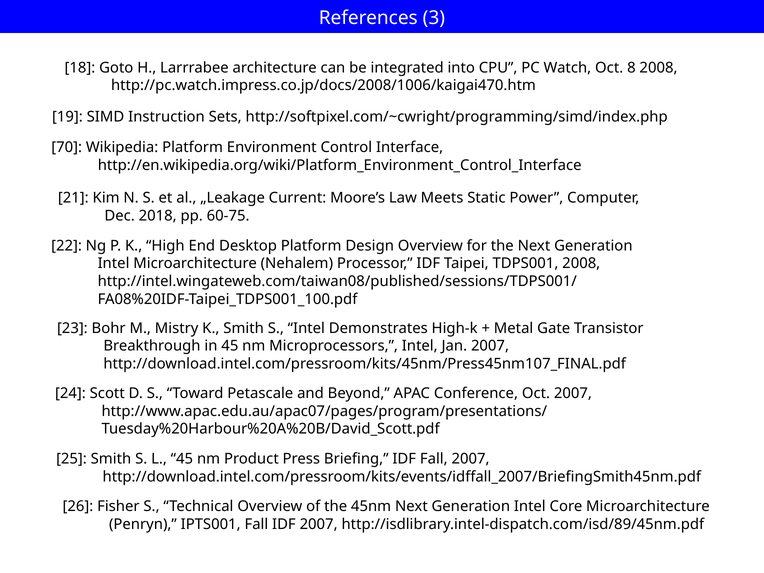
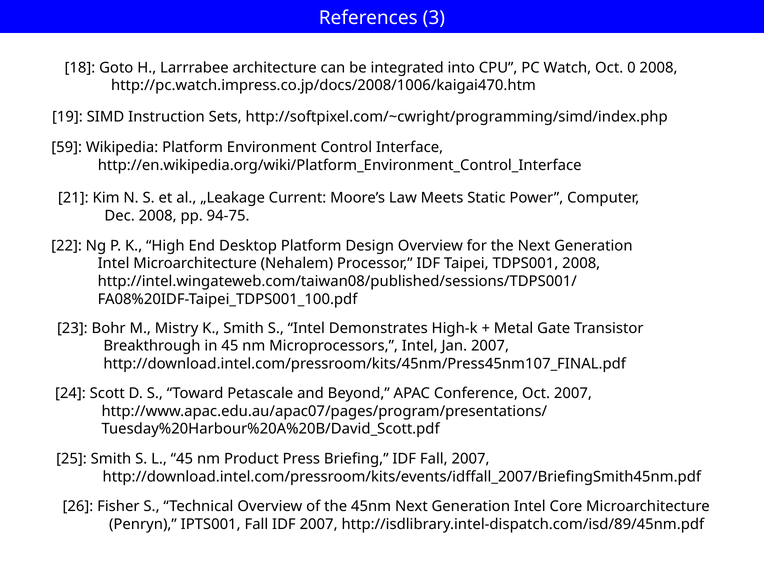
8: 8 -> 0
70: 70 -> 59
Dec 2018: 2018 -> 2008
60-75: 60-75 -> 94-75
